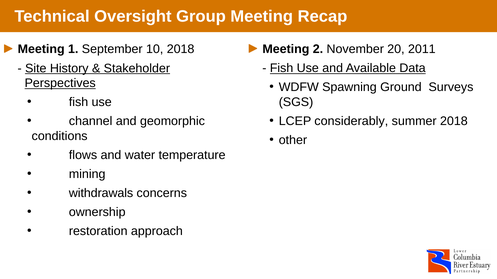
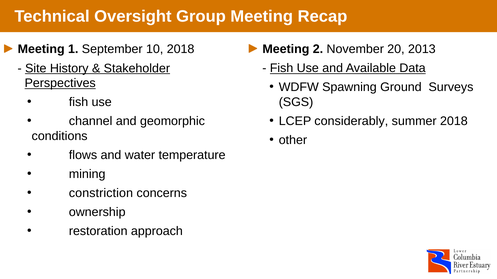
2011: 2011 -> 2013
withdrawals: withdrawals -> constriction
